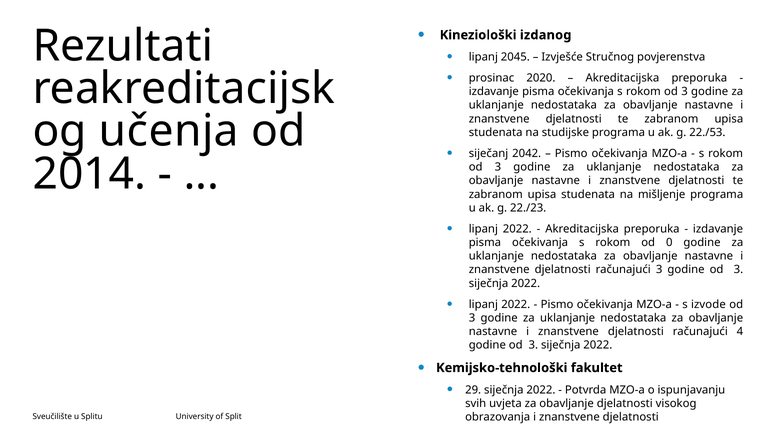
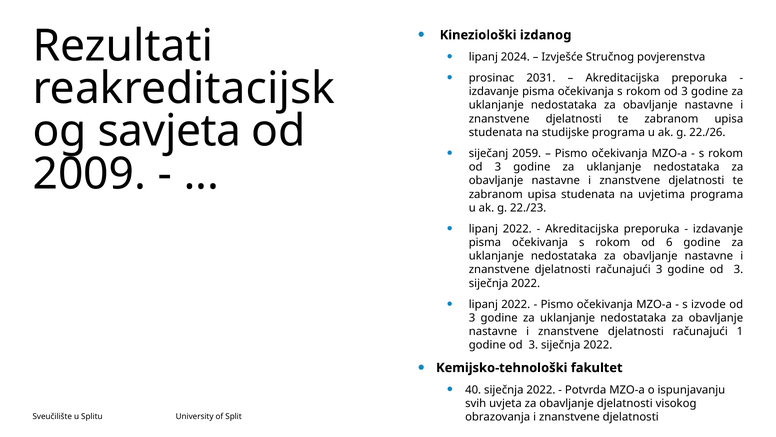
2045: 2045 -> 2024
2020: 2020 -> 2031
učenja: učenja -> savjeta
22./53: 22./53 -> 22./26
2042: 2042 -> 2059
2014: 2014 -> 2009
mišljenje: mišljenje -> uvjetima
0: 0 -> 6
4: 4 -> 1
29: 29 -> 40
